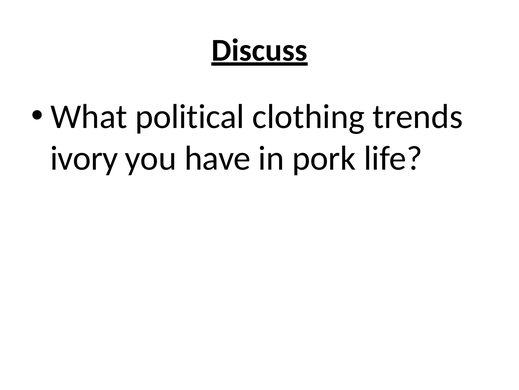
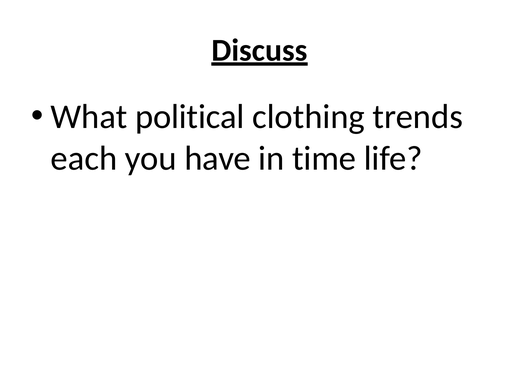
ivory: ivory -> each
pork: pork -> time
